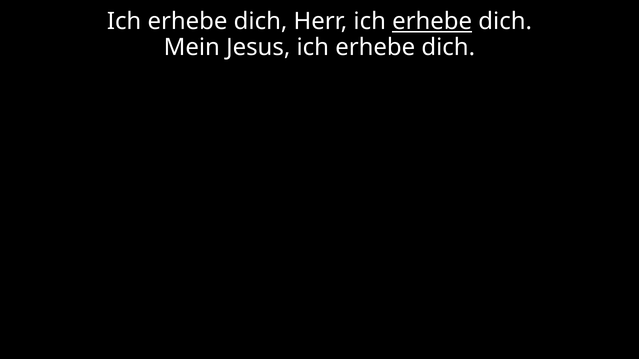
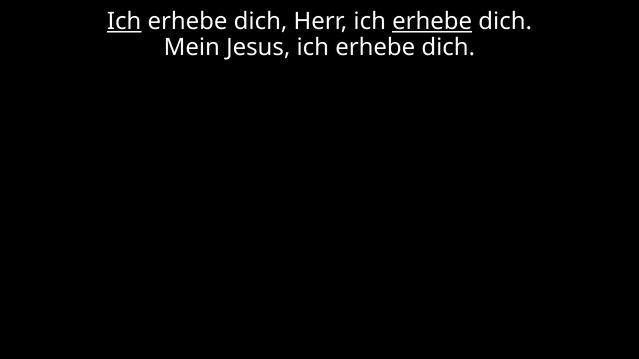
Ich at (124, 22) underline: none -> present
